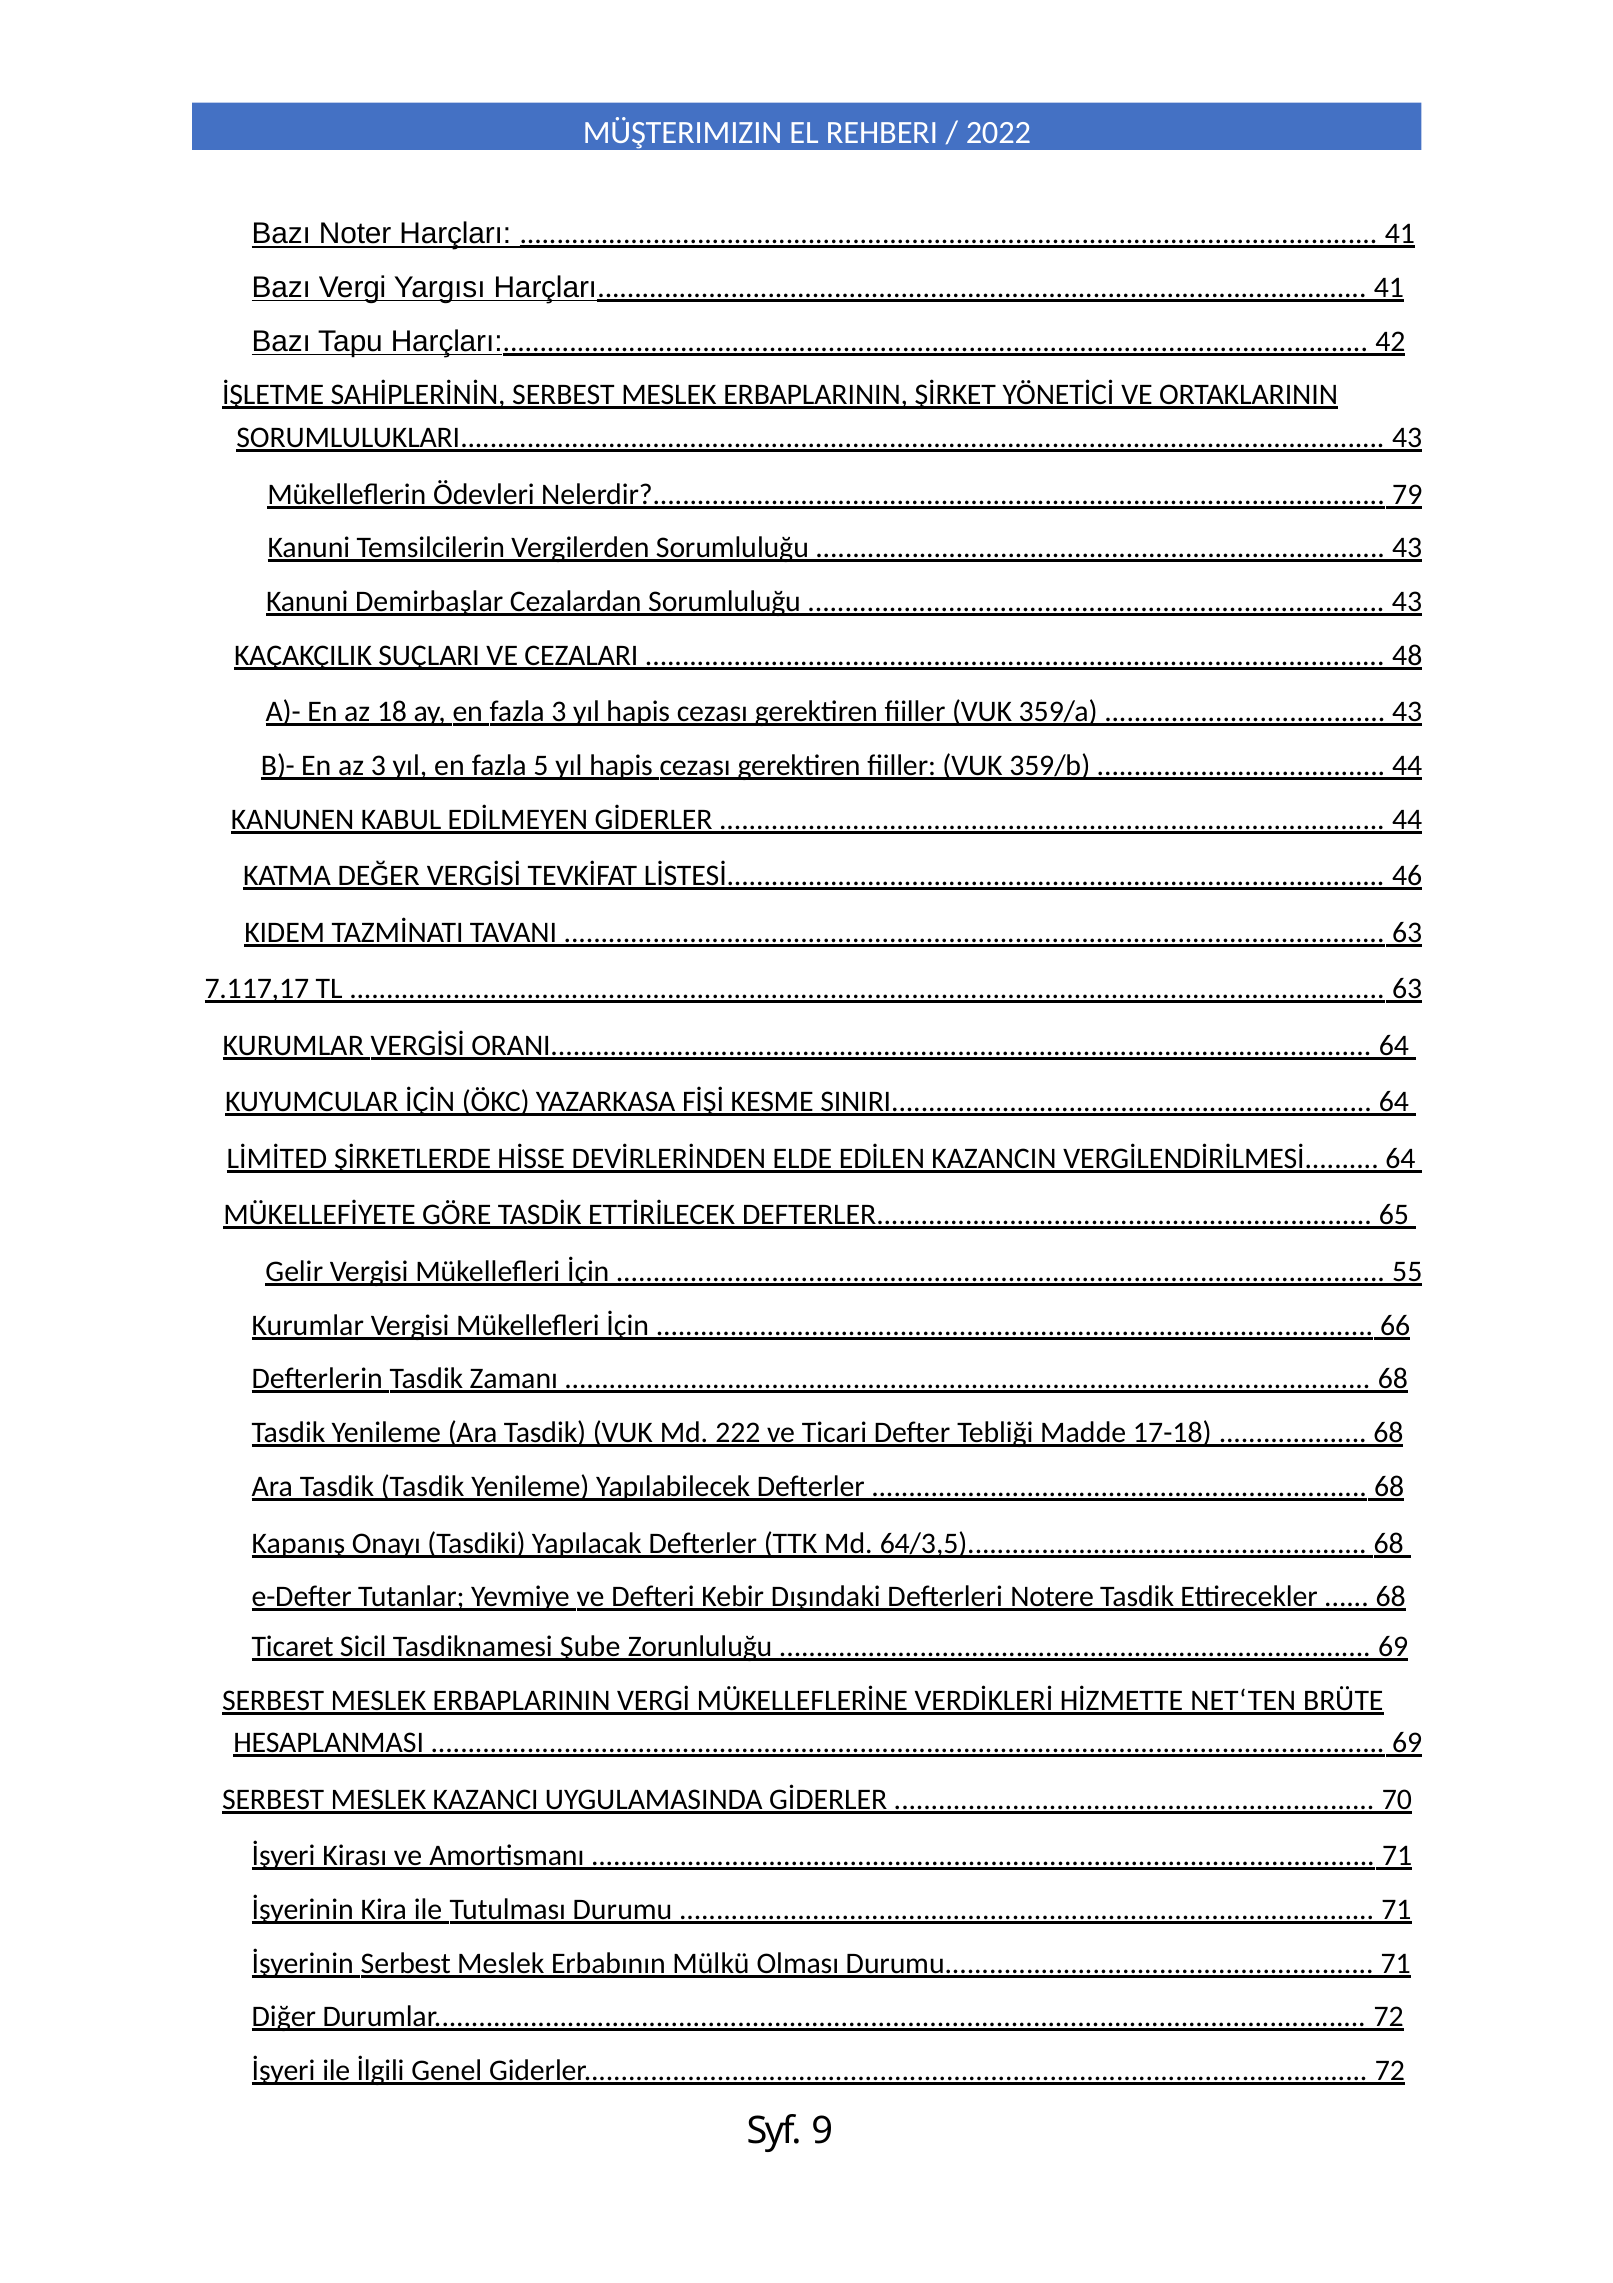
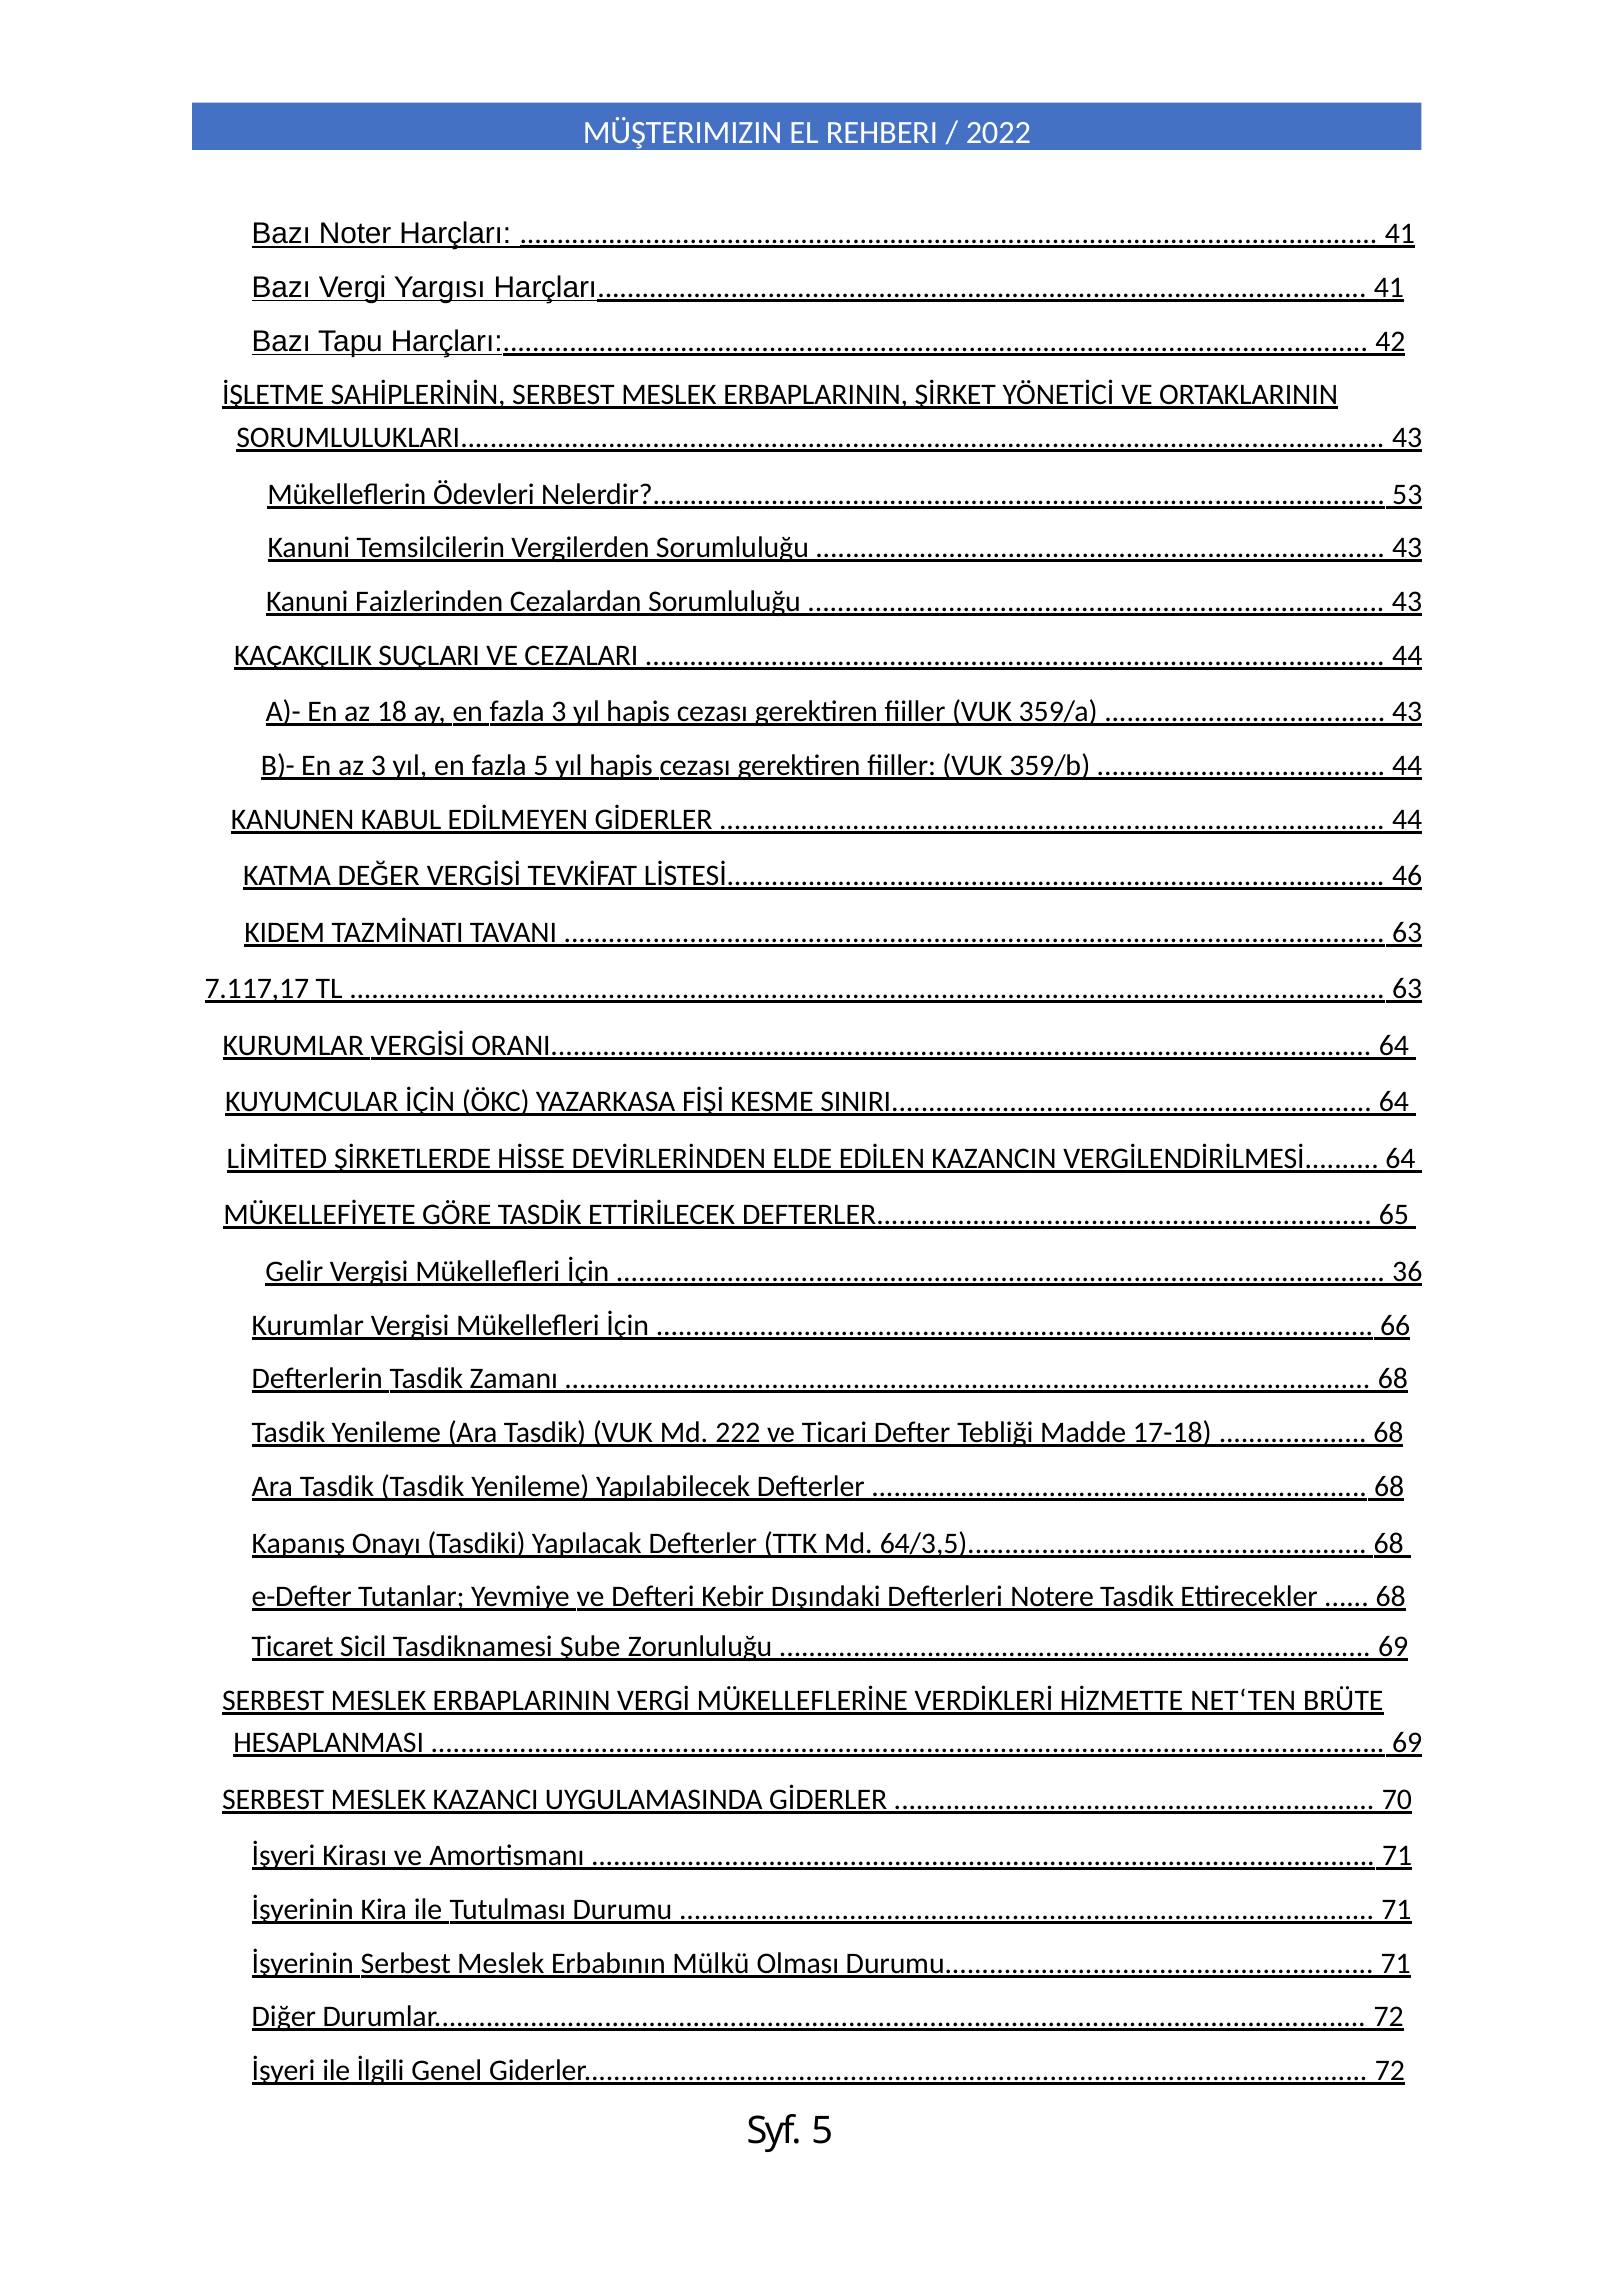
79: 79 -> 53
Demirbaşlar: Demirbaşlar -> Faizlerinden
48 at (1407, 655): 48 -> 44
55: 55 -> 36
Syf 9: 9 -> 5
